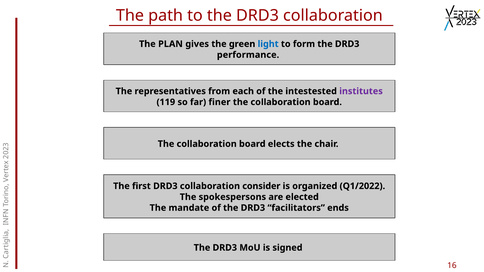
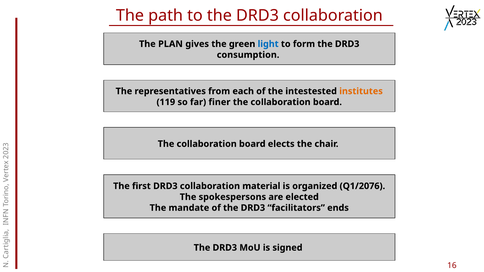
performance: performance -> consumption
institutes colour: purple -> orange
consider: consider -> material
Q1/2022: Q1/2022 -> Q1/2076
